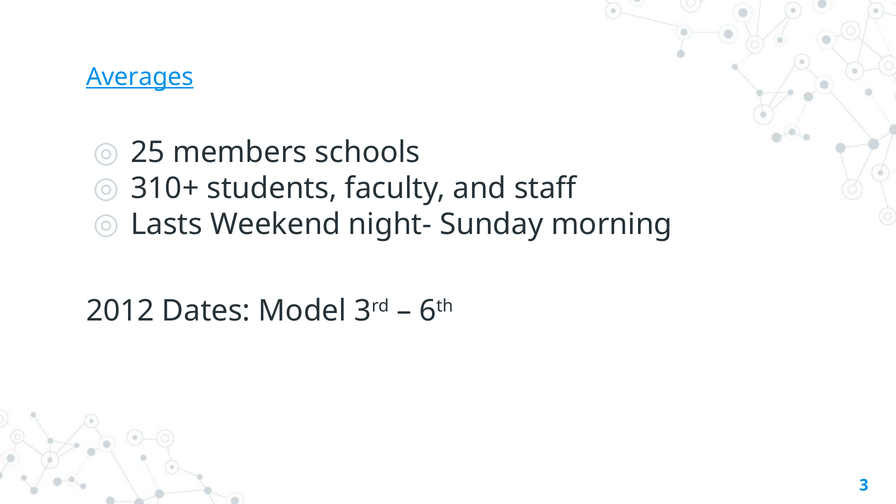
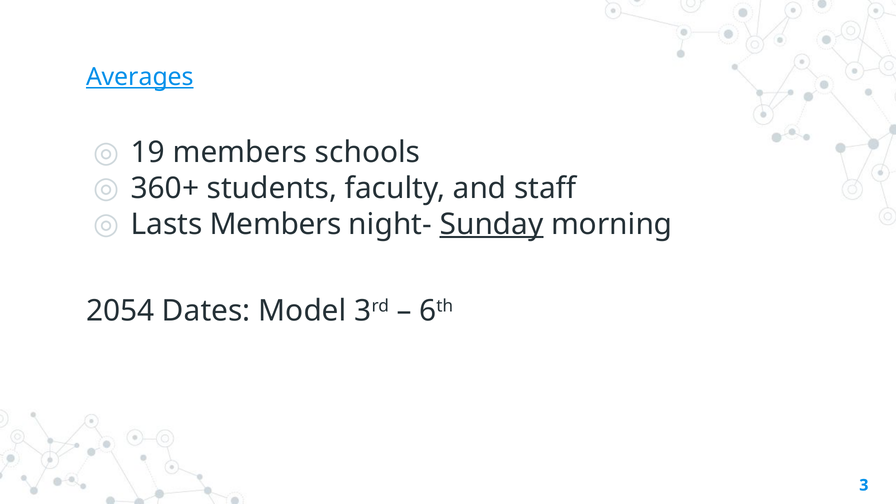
25: 25 -> 19
310+: 310+ -> 360+
Lasts Weekend: Weekend -> Members
Sunday underline: none -> present
2012: 2012 -> 2054
